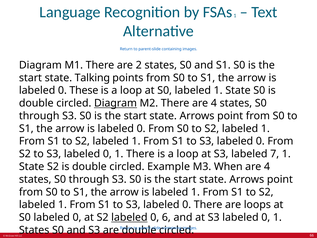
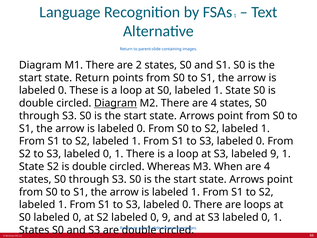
state Talking: Talking -> Return
labeled 7: 7 -> 9
Example: Example -> Whereas
labeled at (129, 217) underline: present -> none
0 6: 6 -> 9
